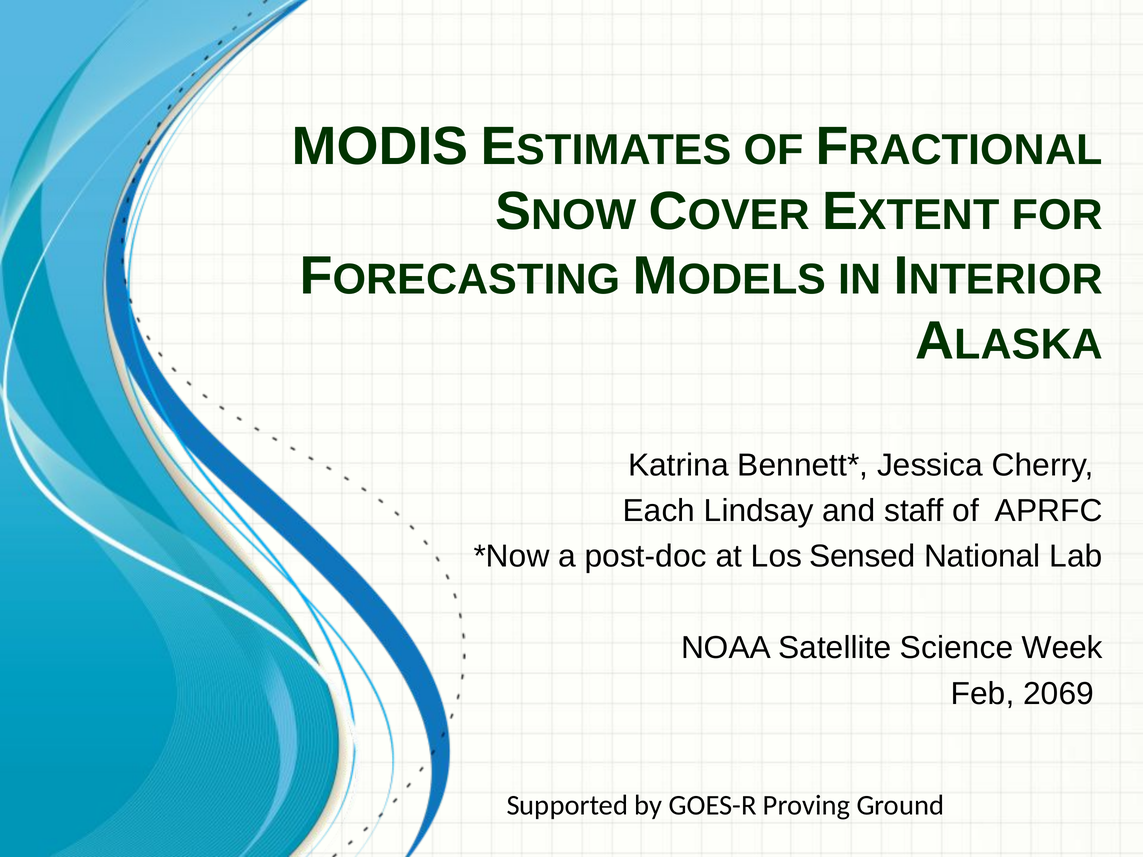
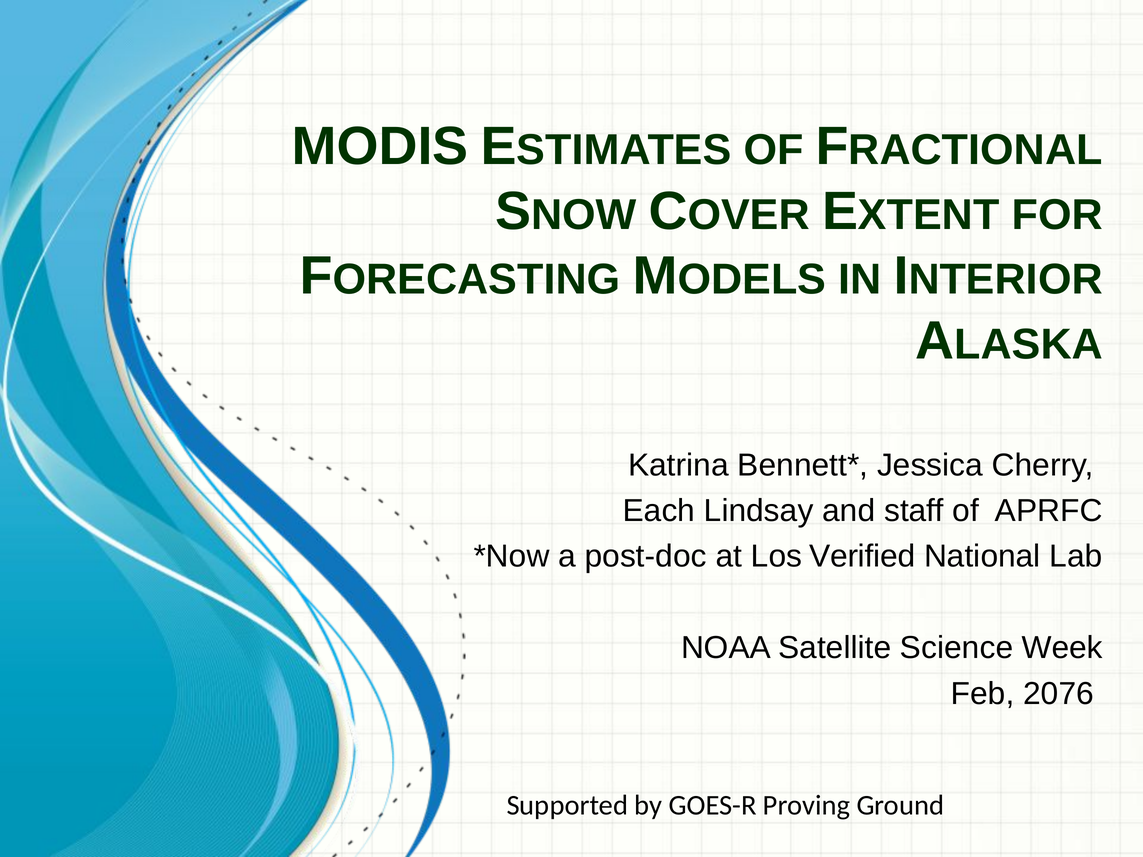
Sensed: Sensed -> Verified
2069: 2069 -> 2076
